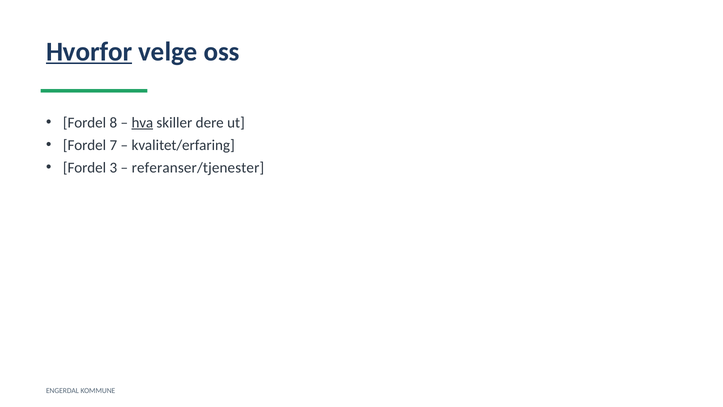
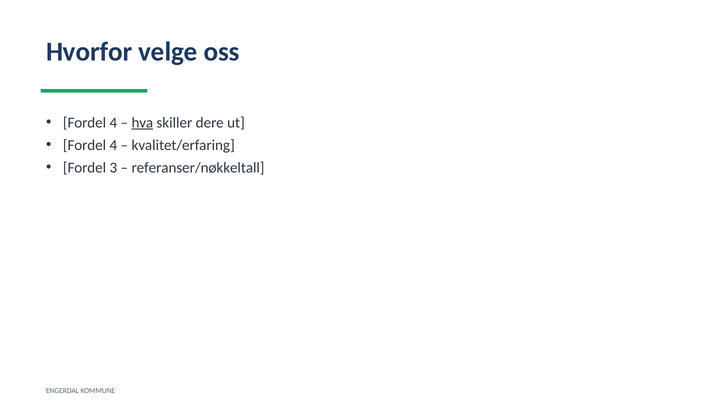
Hvorfor underline: present -> none
8 at (113, 122): 8 -> 4
7 at (113, 145): 7 -> 4
referanser/tjenester: referanser/tjenester -> referanser/nøkkeltall
